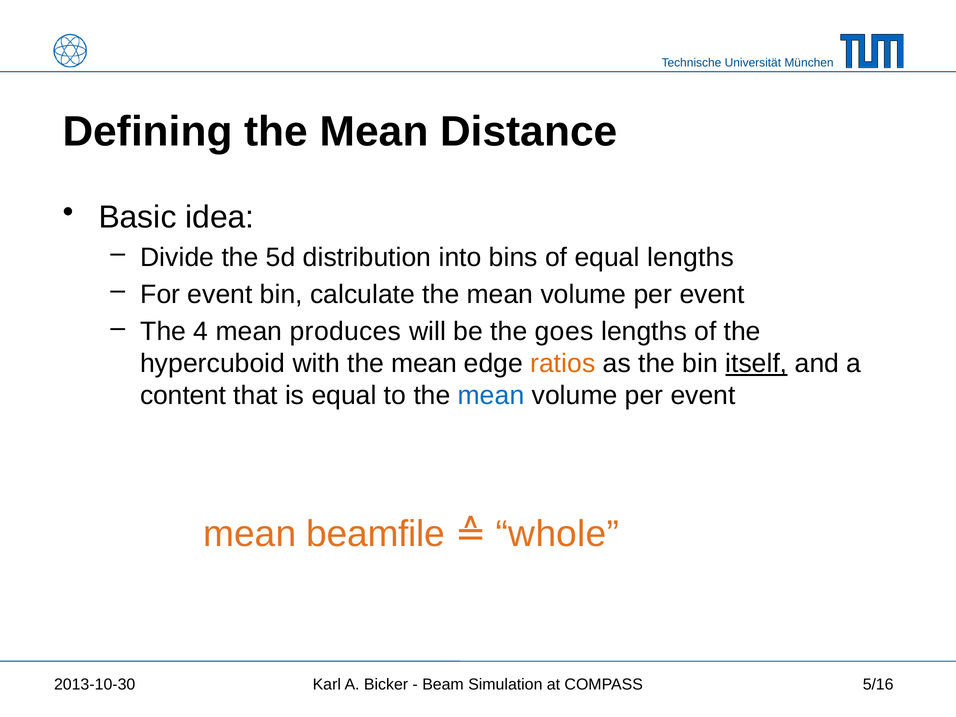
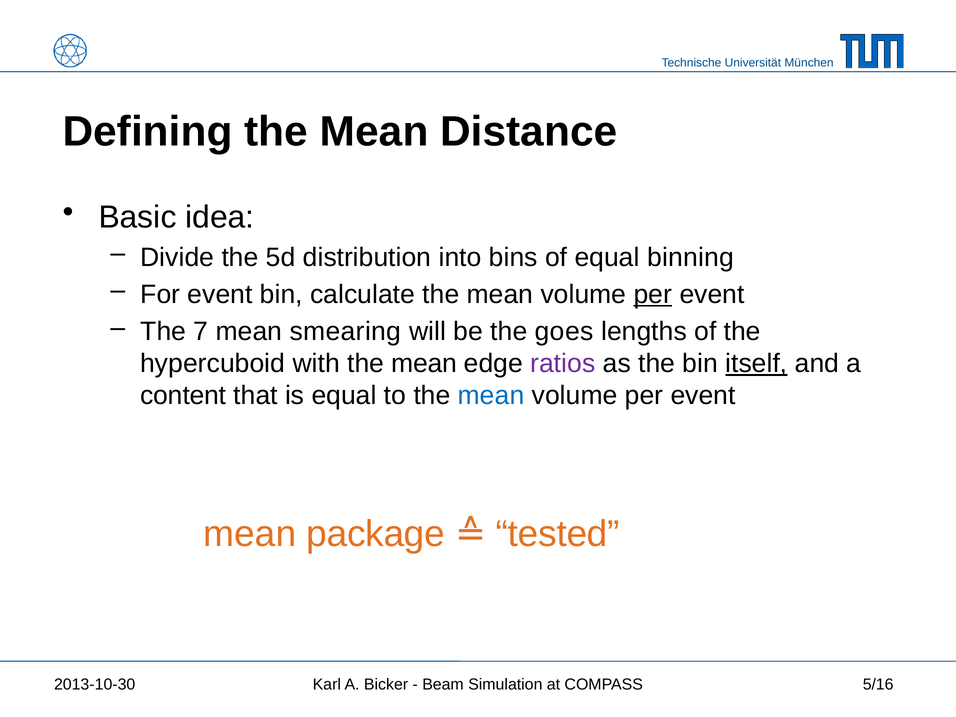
equal lengths: lengths -> binning
per at (653, 295) underline: none -> present
4: 4 -> 7
produces: produces -> smearing
ratios colour: orange -> purple
beamfile: beamfile -> package
whole: whole -> tested
